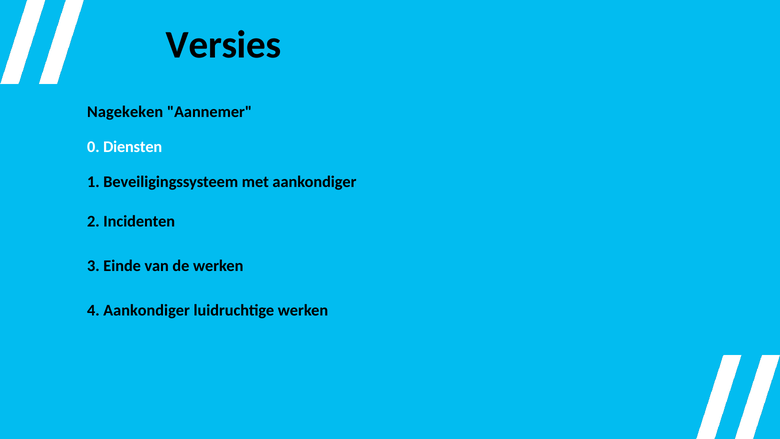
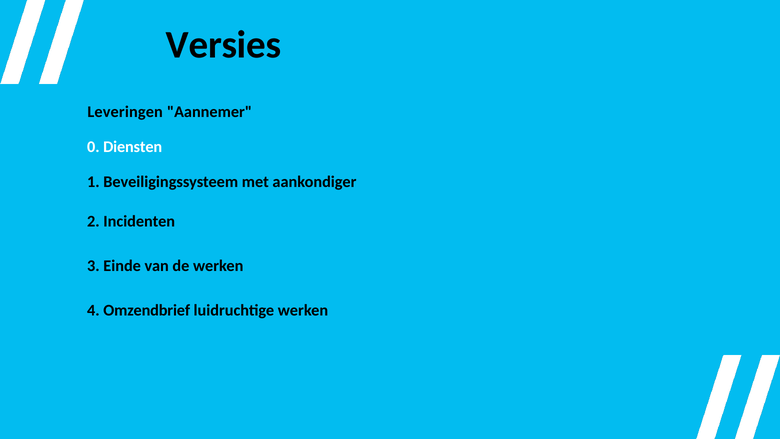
Nagekeken: Nagekeken -> Leveringen
4 Aankondiger: Aankondiger -> Omzendbrief
